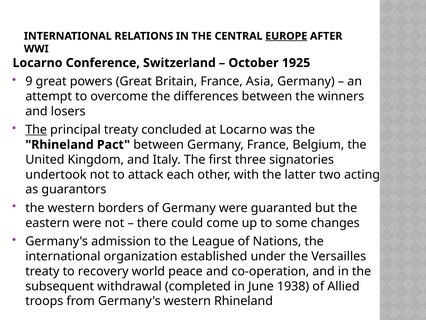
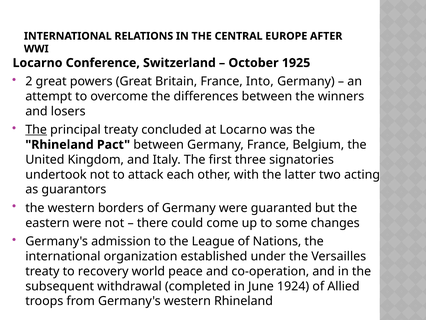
EUROPE underline: present -> none
9: 9 -> 2
Asia: Asia -> Into
1938: 1938 -> 1924
